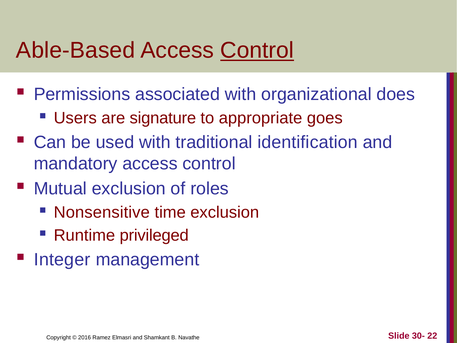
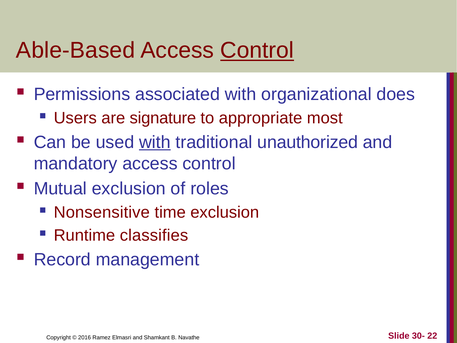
goes: goes -> most
with at (155, 142) underline: none -> present
identification: identification -> unauthorized
privileged: privileged -> classifies
Integer: Integer -> Record
